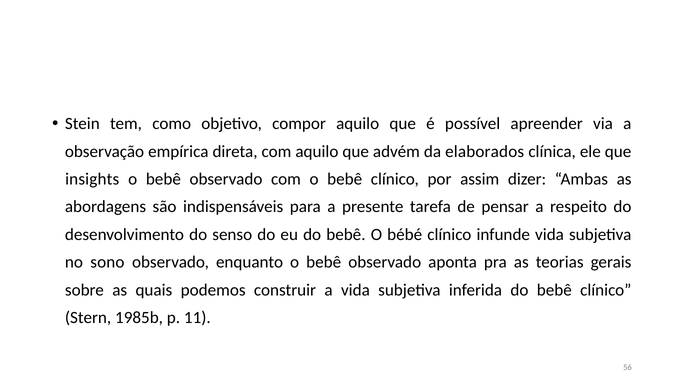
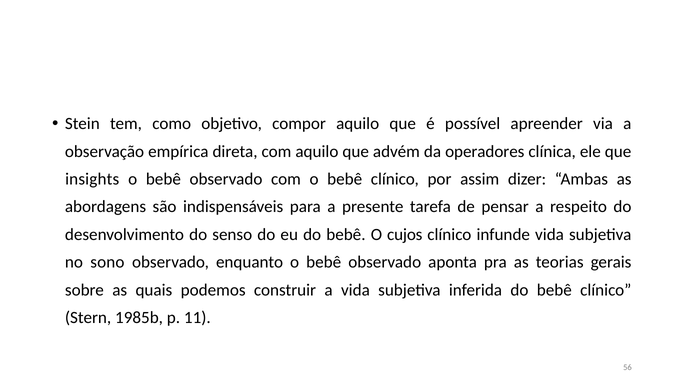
elaborados: elaborados -> operadores
bébé: bébé -> cujos
